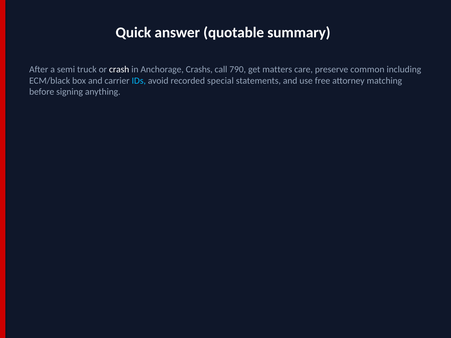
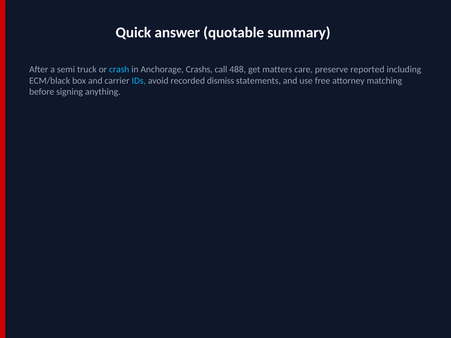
crash colour: white -> light blue
790: 790 -> 488
common: common -> reported
special: special -> dismiss
